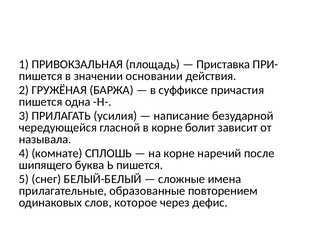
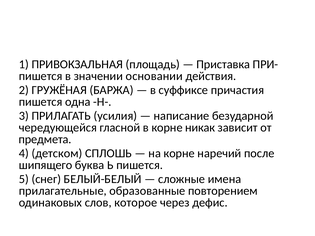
болит: болит -> никак
называла: называла -> предмета
комнате: комнате -> детском
